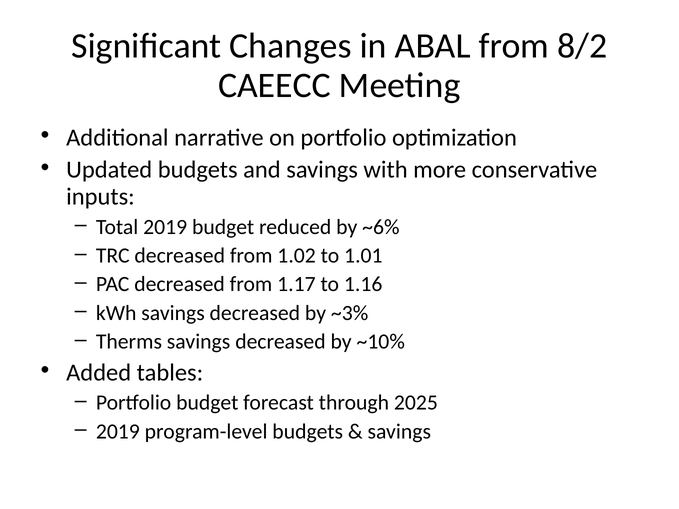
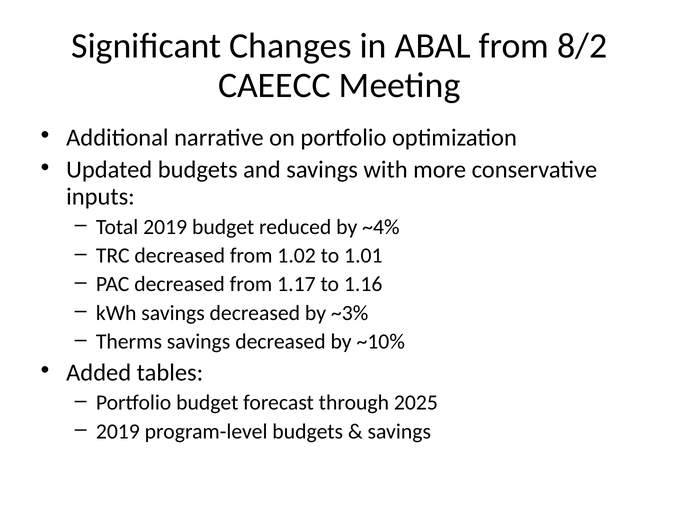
~6%: ~6% -> ~4%
